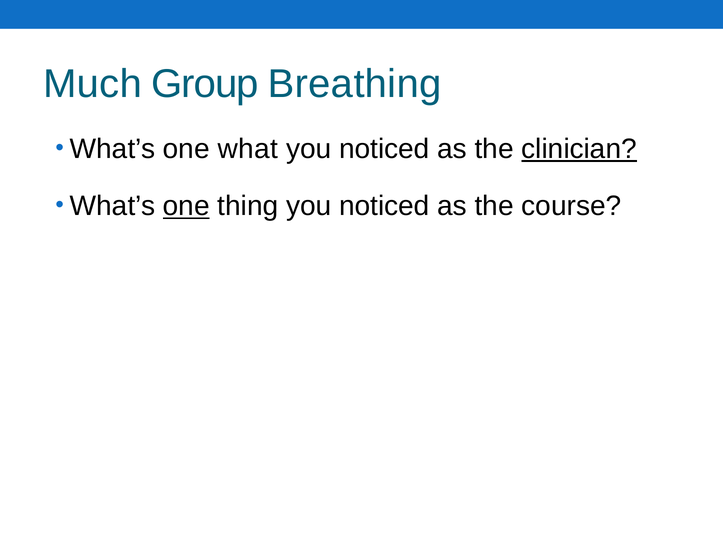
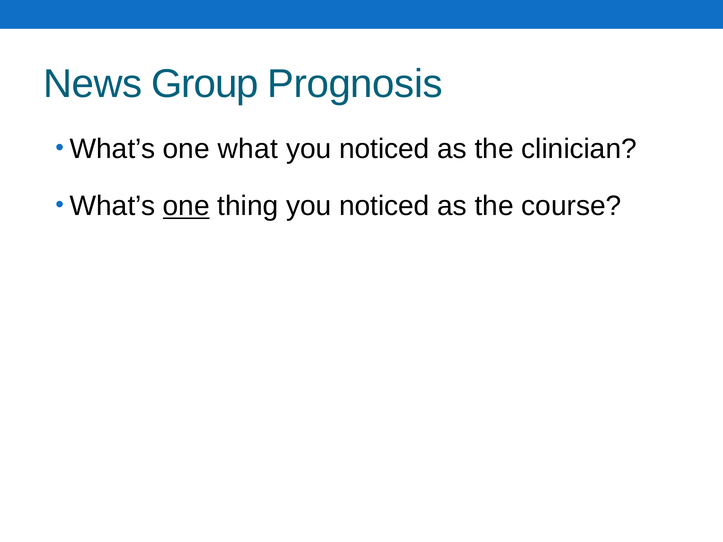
Much: Much -> News
Breathing: Breathing -> Prognosis
clinician underline: present -> none
